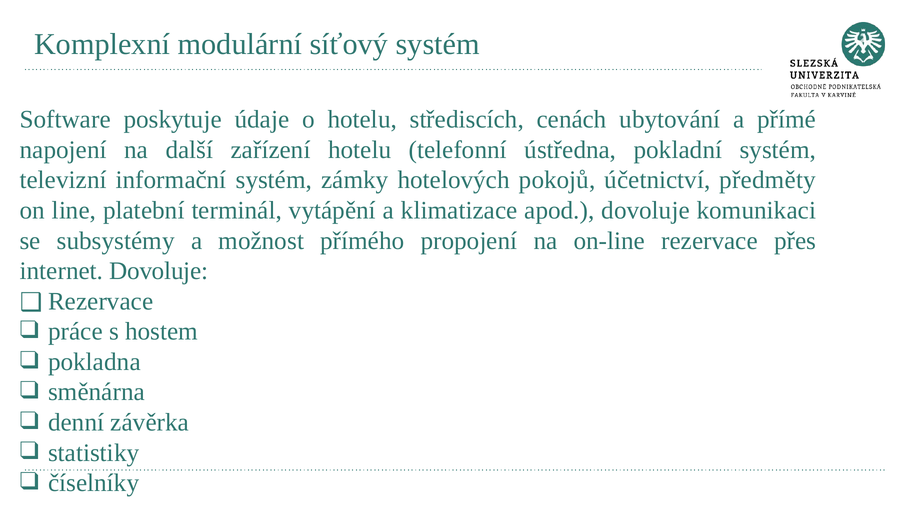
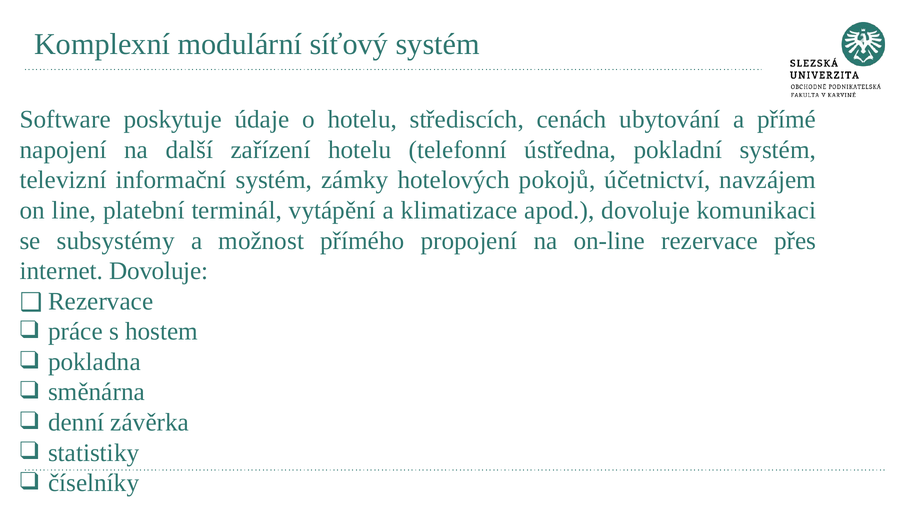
předměty: předměty -> navzájem
